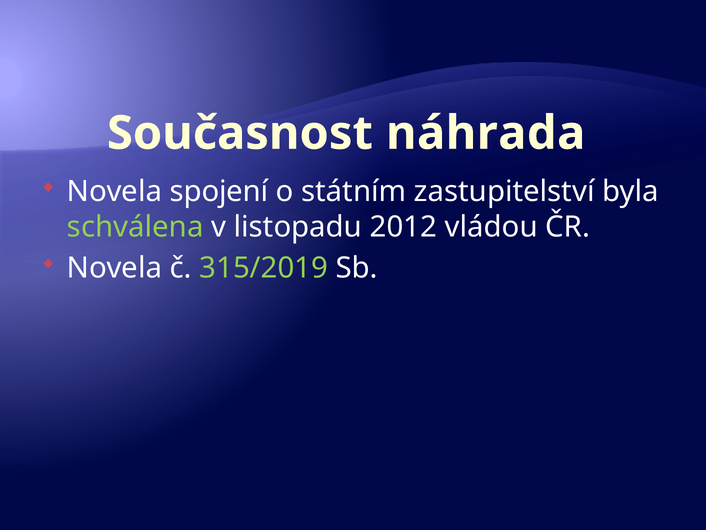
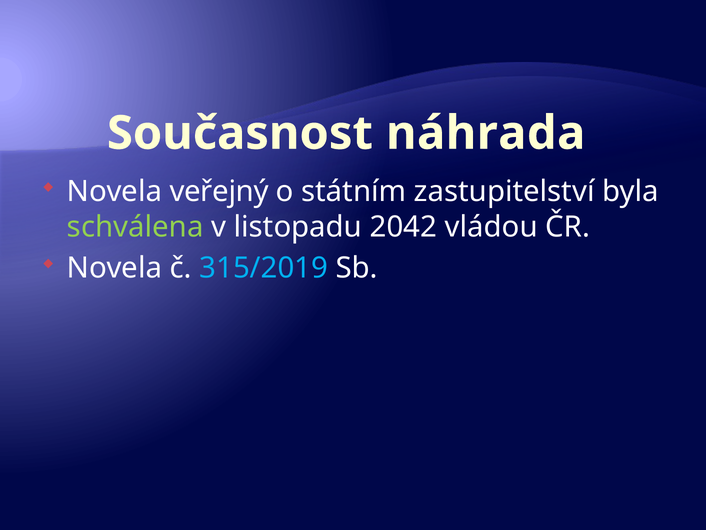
spojení: spojení -> veřejný
2012: 2012 -> 2042
315/2019 colour: light green -> light blue
